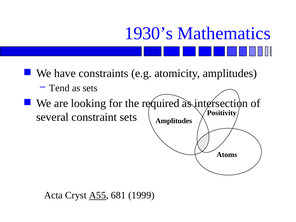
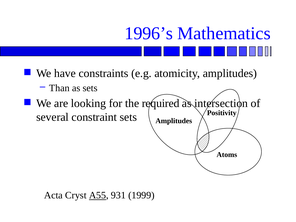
1930’s: 1930’s -> 1996’s
Tend: Tend -> Than
681: 681 -> 931
